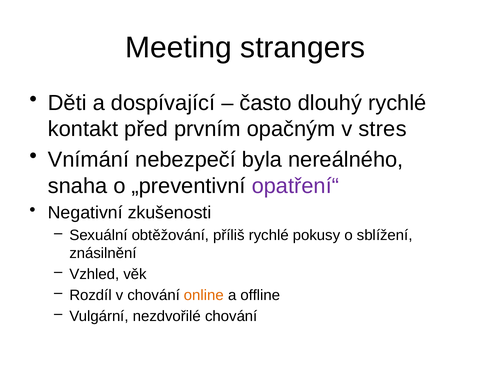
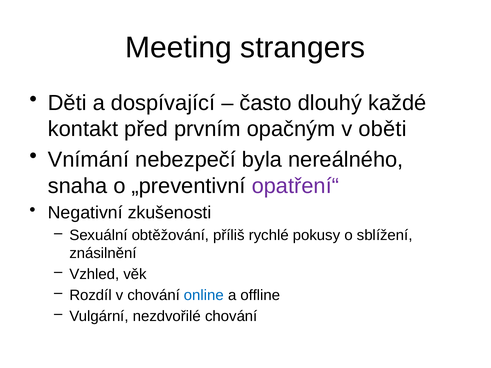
dlouhý rychlé: rychlé -> každé
stres: stres -> oběti
online colour: orange -> blue
